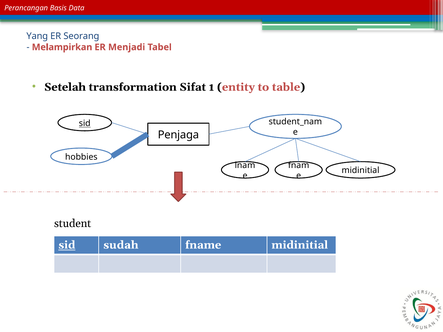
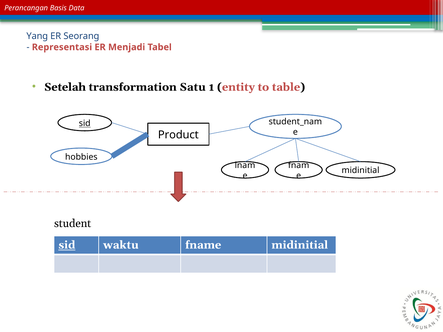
Melampirkan: Melampirkan -> Representasi
Sifat: Sifat -> Satu
Penjaga: Penjaga -> Product
sudah: sudah -> waktu
